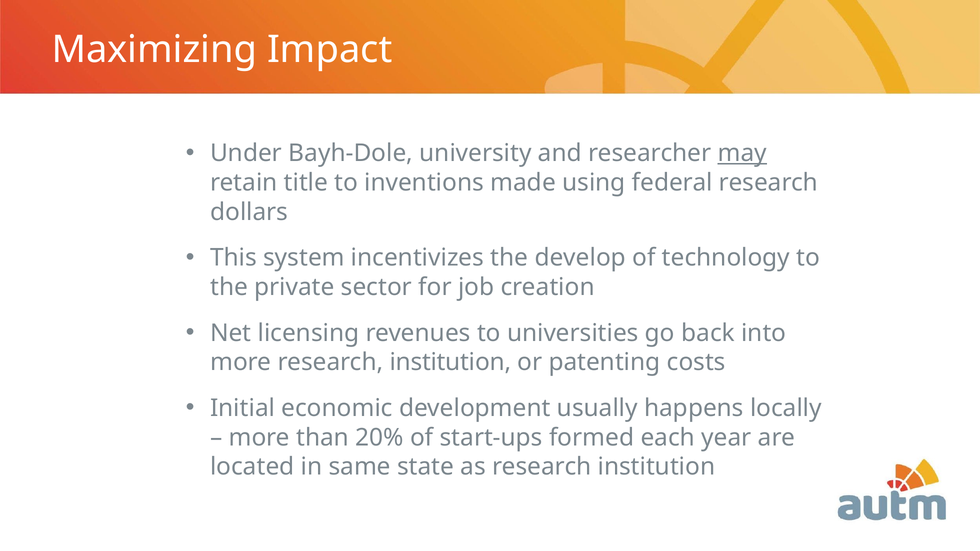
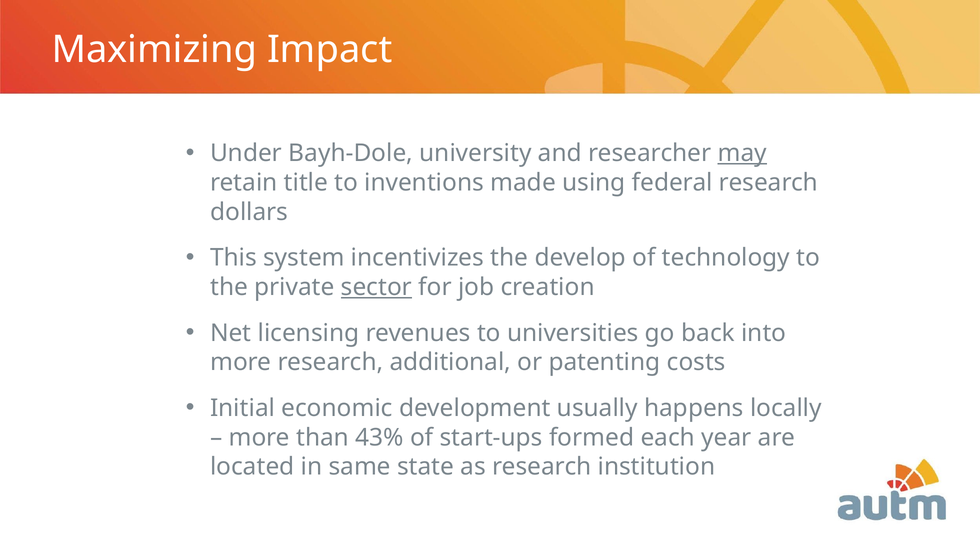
sector underline: none -> present
more research institution: institution -> additional
20%: 20% -> 43%
